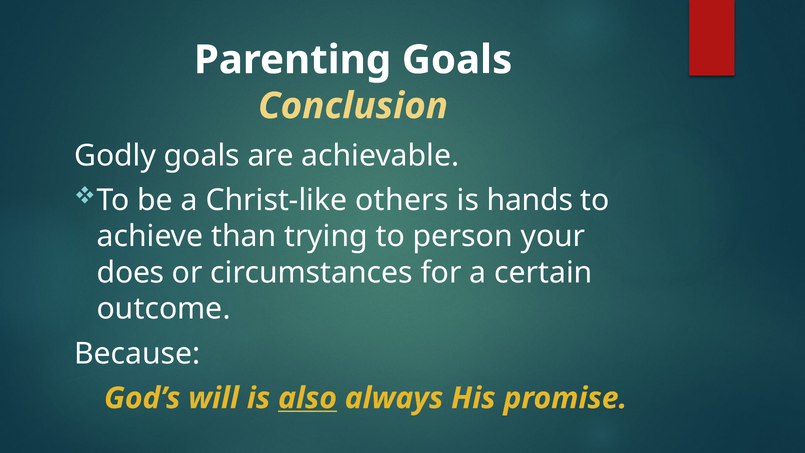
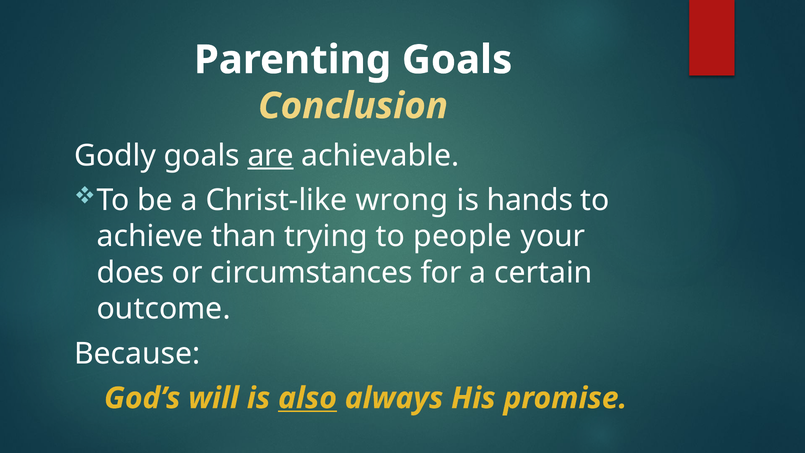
are underline: none -> present
others: others -> wrong
person: person -> people
